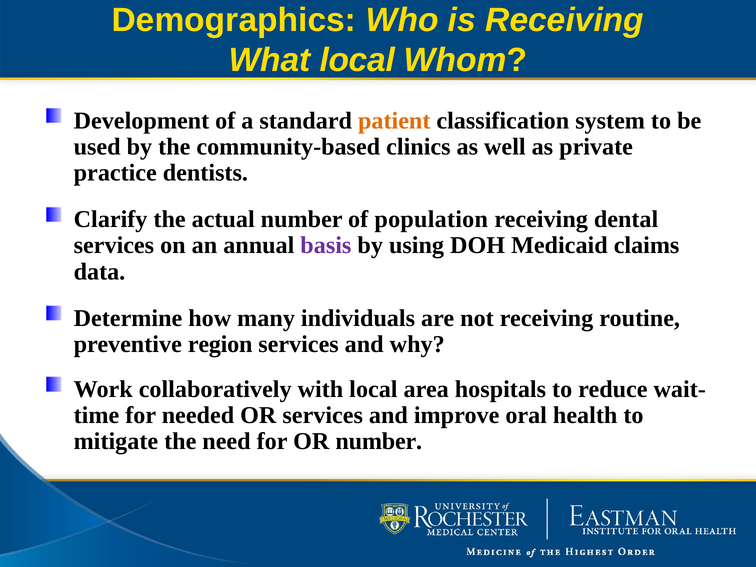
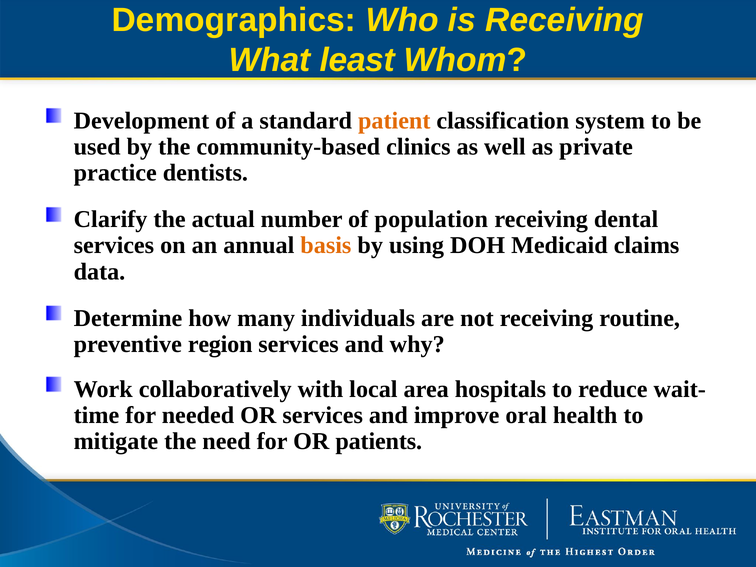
What local: local -> least
basis colour: purple -> orange
OR number: number -> patients
